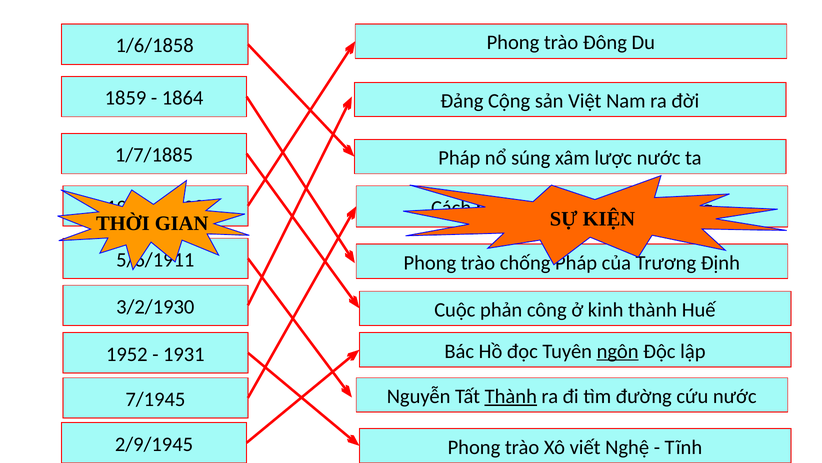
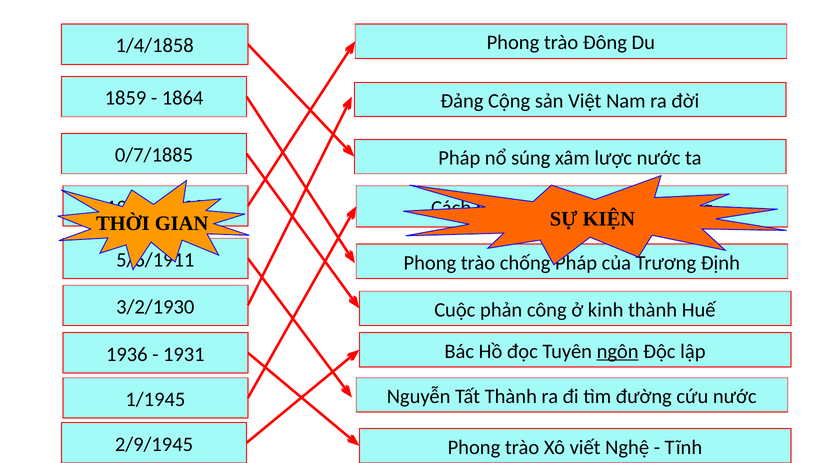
1/6/1858: 1/6/1858 -> 1/4/1858
1/7/1885: 1/7/1885 -> 0/7/1885
1952: 1952 -> 1936
Thành at (511, 396) underline: present -> none
7/1945: 7/1945 -> 1/1945
